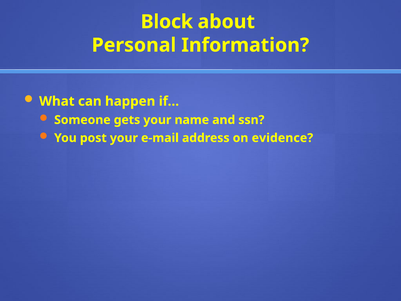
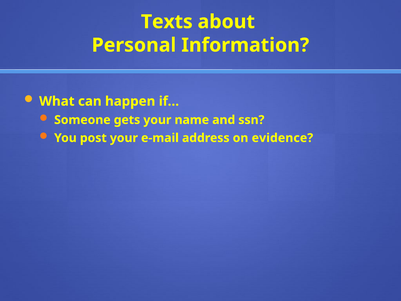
Block: Block -> Texts
